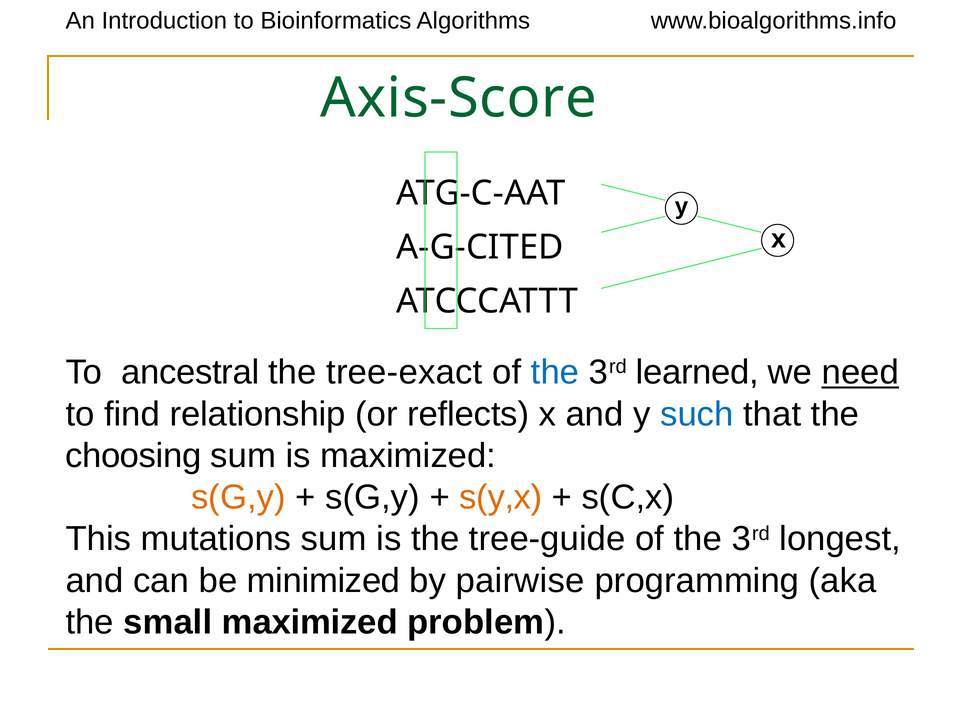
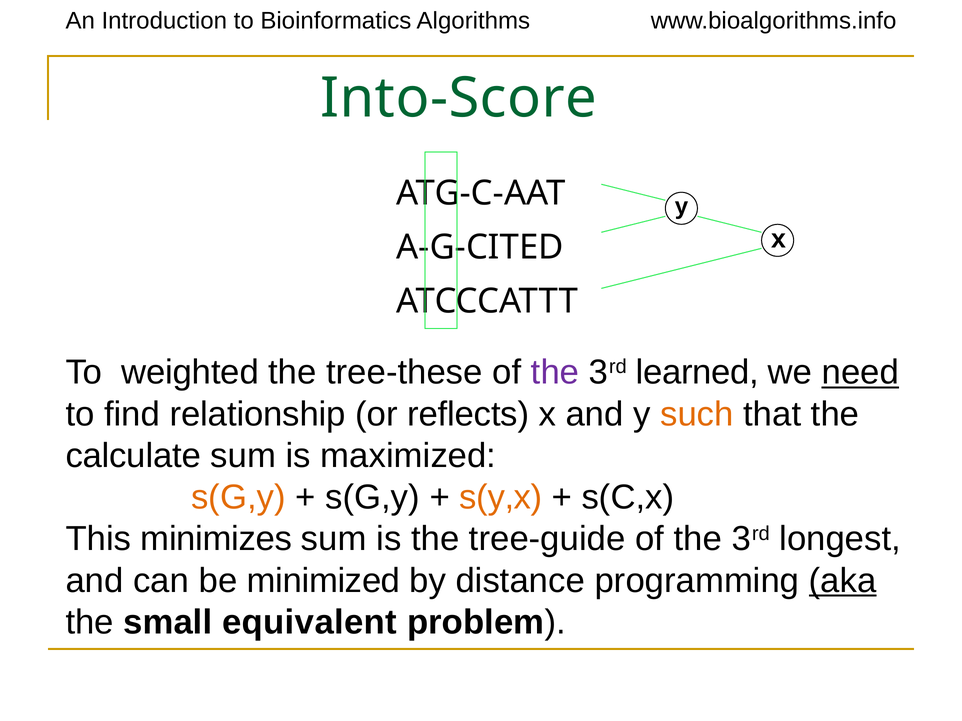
Axis-Score: Axis-Score -> Into-Score
ancestral: ancestral -> weighted
tree-exact: tree-exact -> tree-these
the at (555, 373) colour: blue -> purple
such colour: blue -> orange
choosing: choosing -> calculate
mutations: mutations -> minimizes
pairwise: pairwise -> distance
aka underline: none -> present
small maximized: maximized -> equivalent
